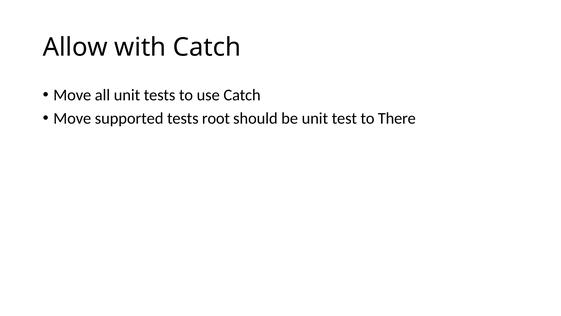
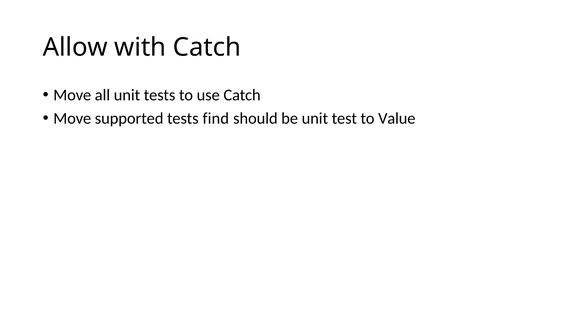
root: root -> find
There: There -> Value
